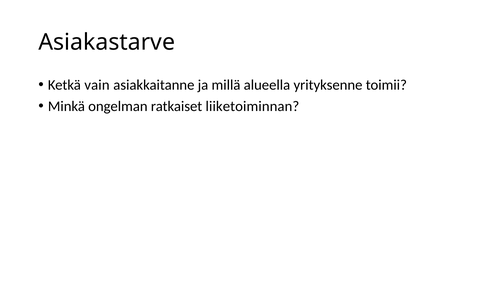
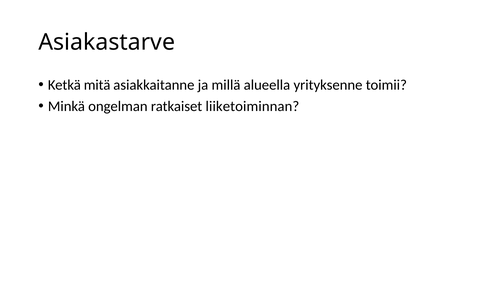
vain: vain -> mitä
